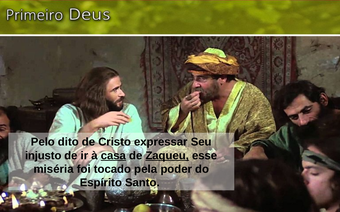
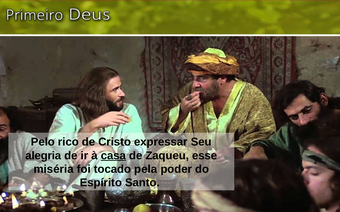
dito: dito -> rico
injusto: injusto -> alegria
Zaqueu underline: present -> none
